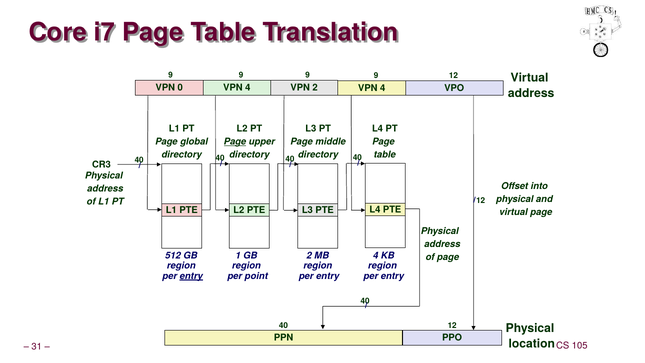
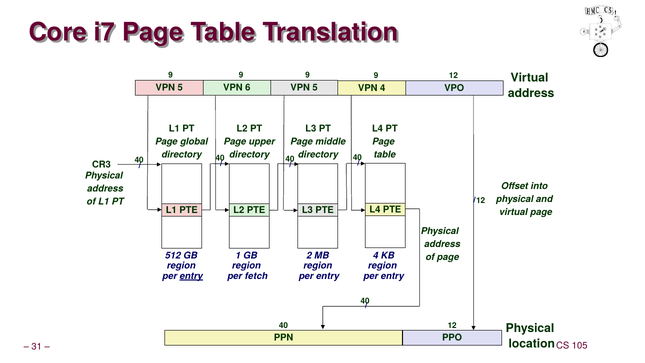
0 at (180, 88): 0 -> 5
4 at (248, 88): 4 -> 6
2 at (315, 88): 2 -> 5
Page at (235, 142) underline: present -> none
point: point -> fetch
